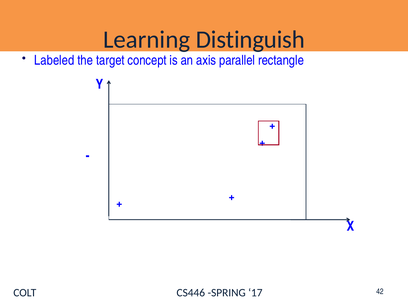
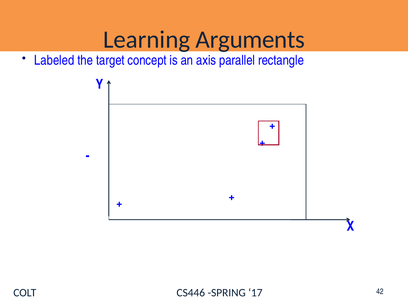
Distinguish: Distinguish -> Arguments
